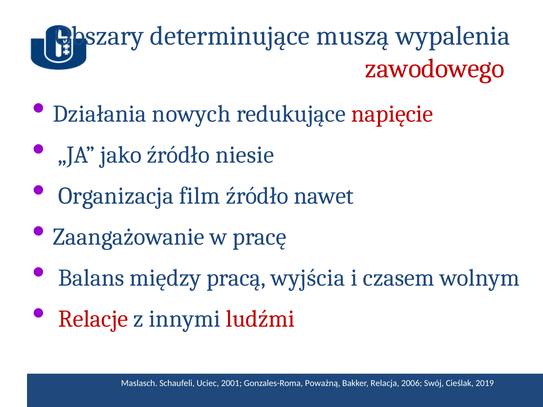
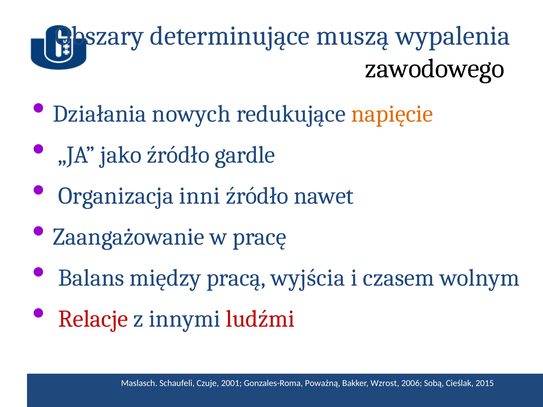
zawodowego colour: red -> black
napięcie colour: red -> orange
niesie: niesie -> gardle
film: film -> inni
Uciec: Uciec -> Czuje
Relacja: Relacja -> Wzrost
Swój: Swój -> Sobą
2019: 2019 -> 2015
